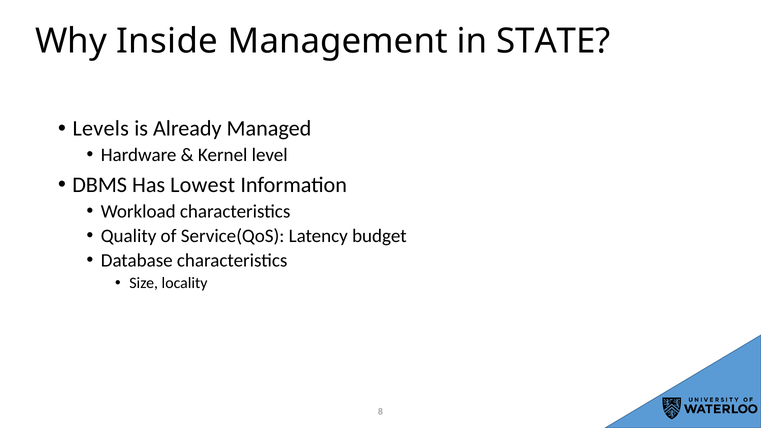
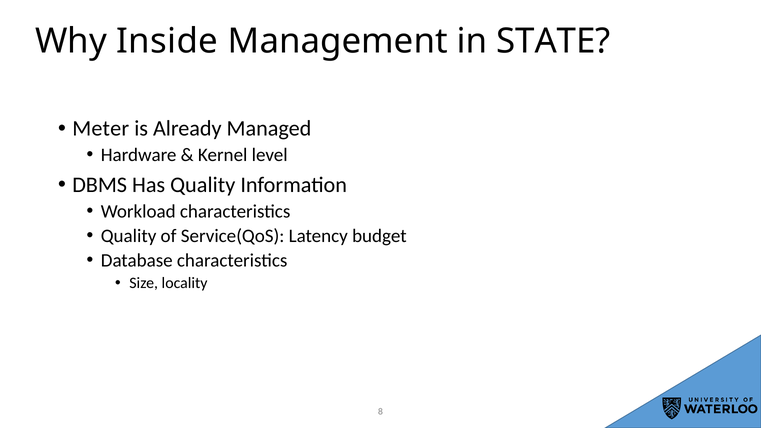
Levels: Levels -> Meter
Has Lowest: Lowest -> Quality
